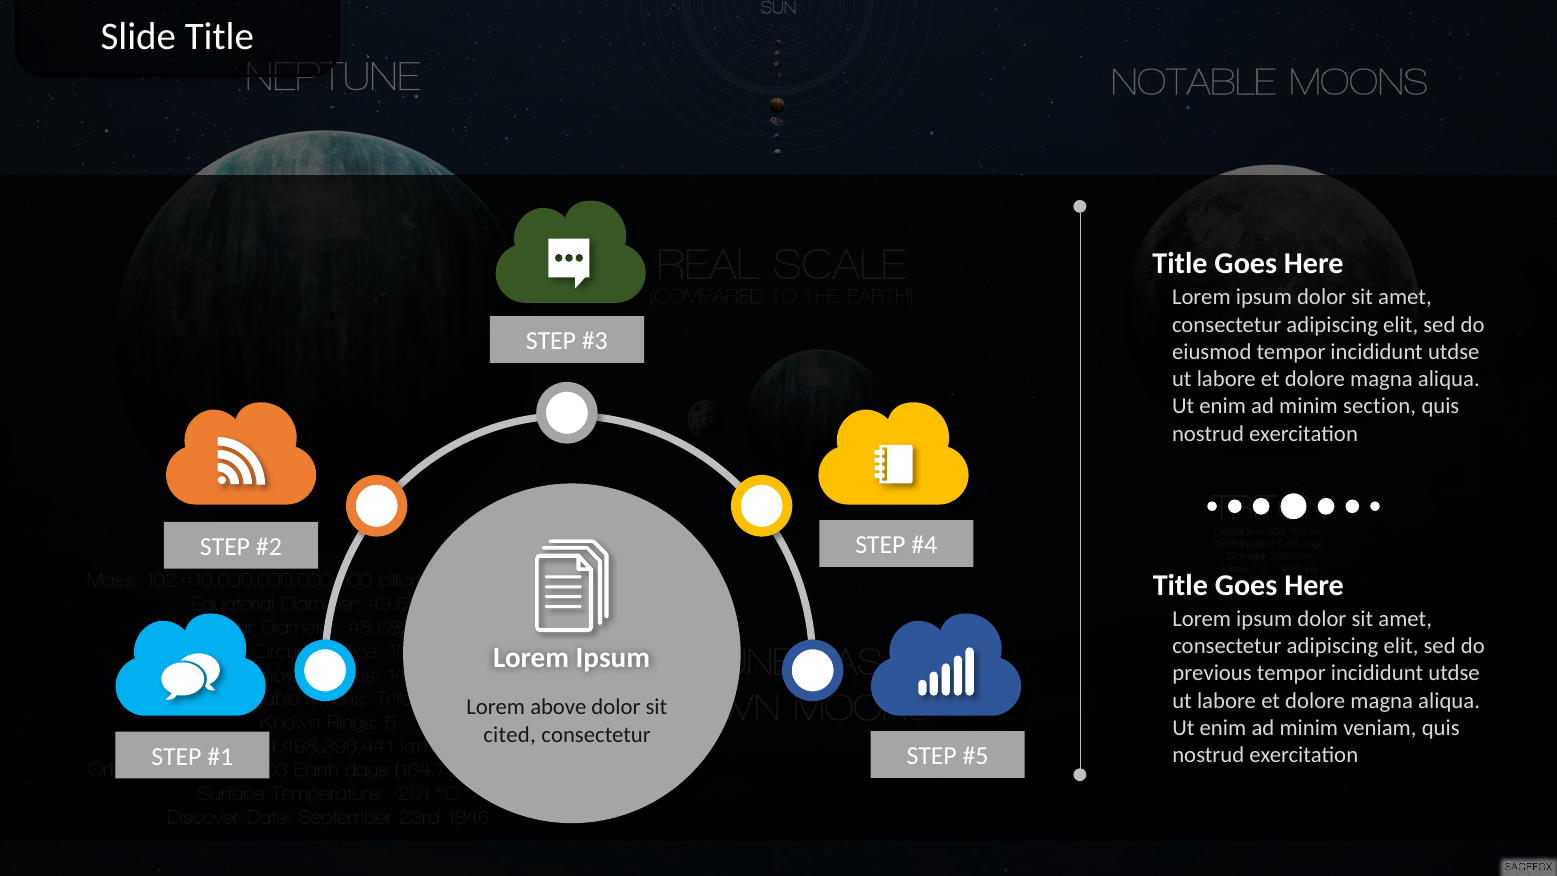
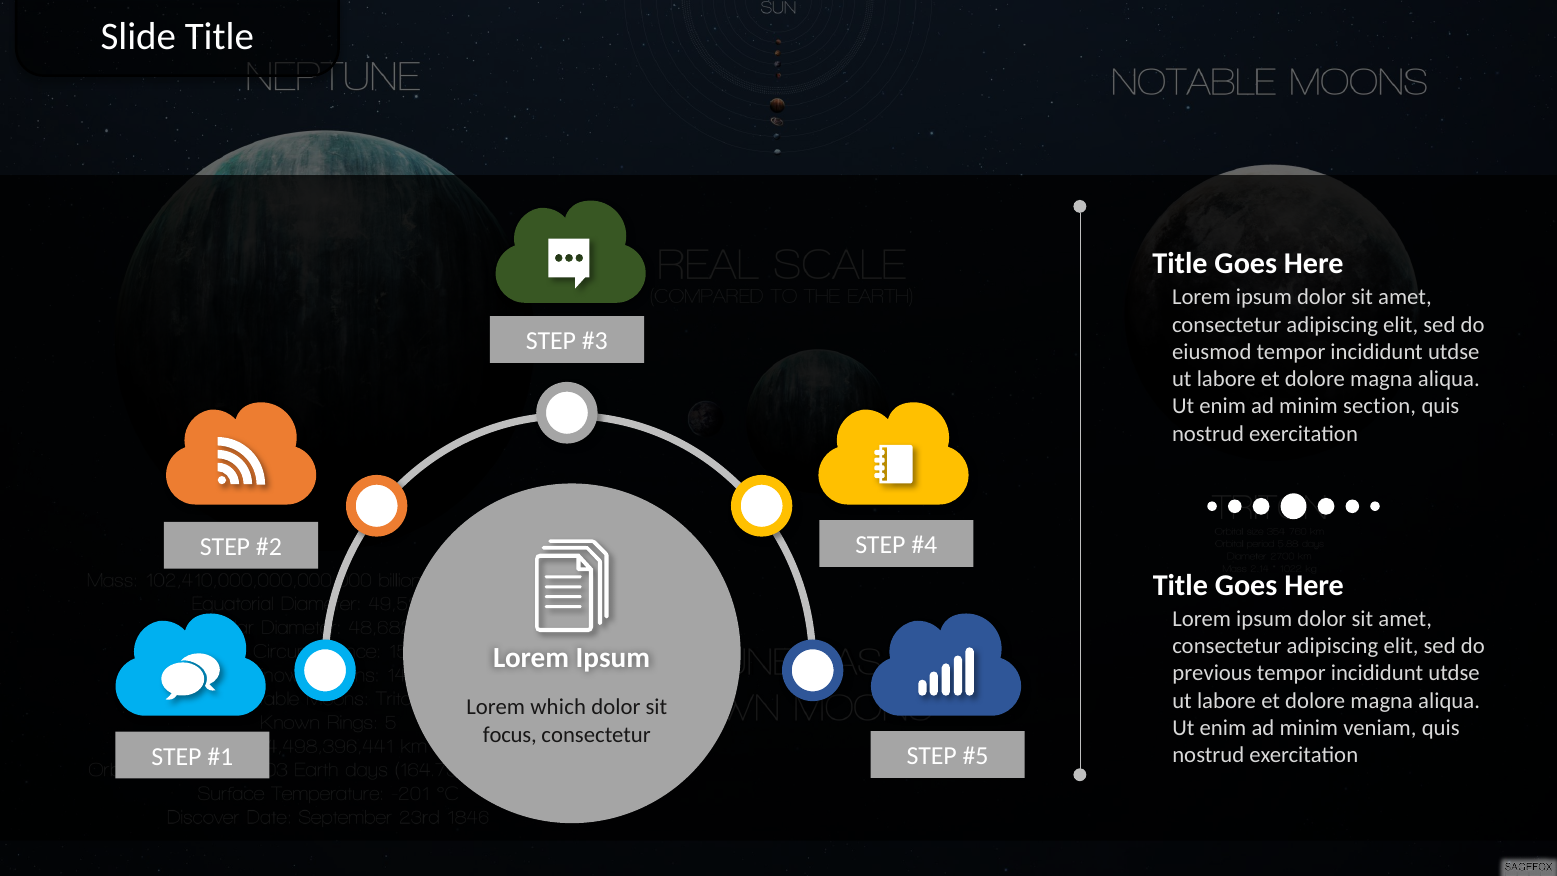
above: above -> which
cited: cited -> focus
